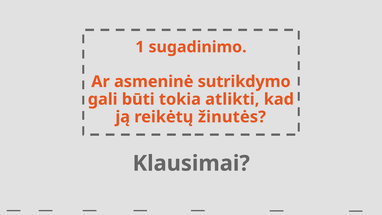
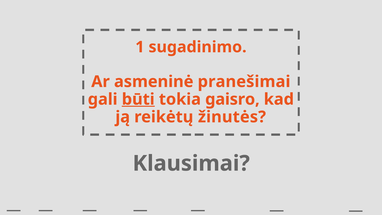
sutrikdymo: sutrikdymo -> pranešimai
būti underline: none -> present
atlikti: atlikti -> gaisro
